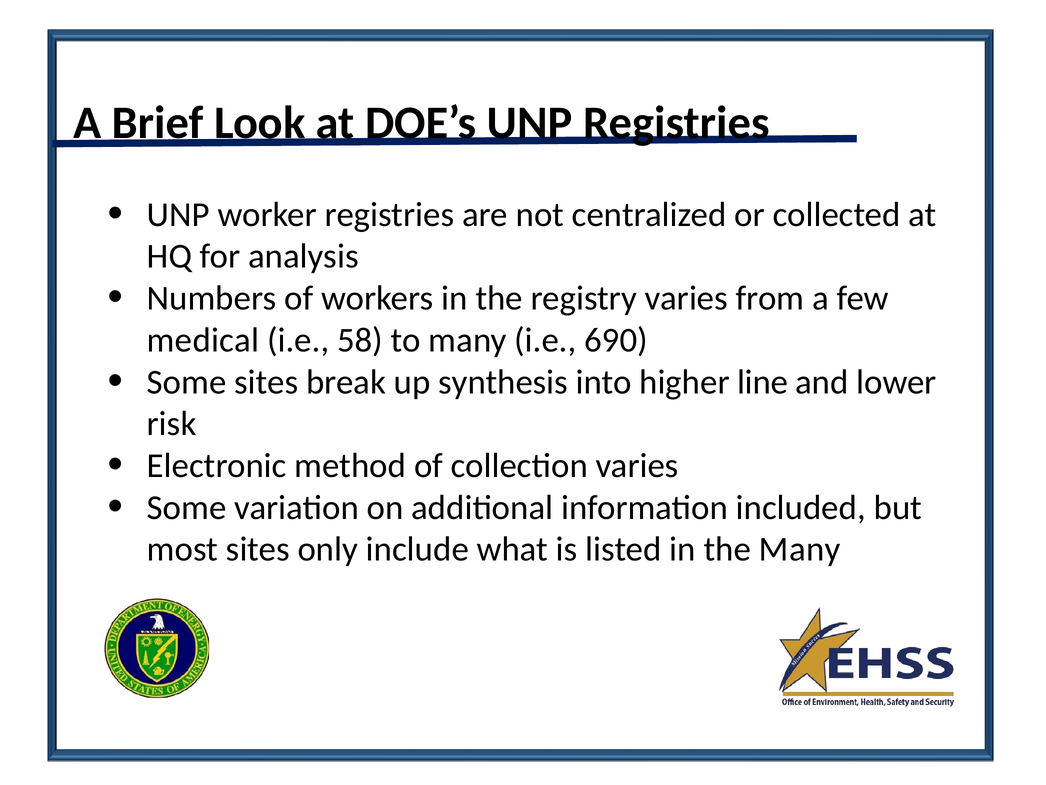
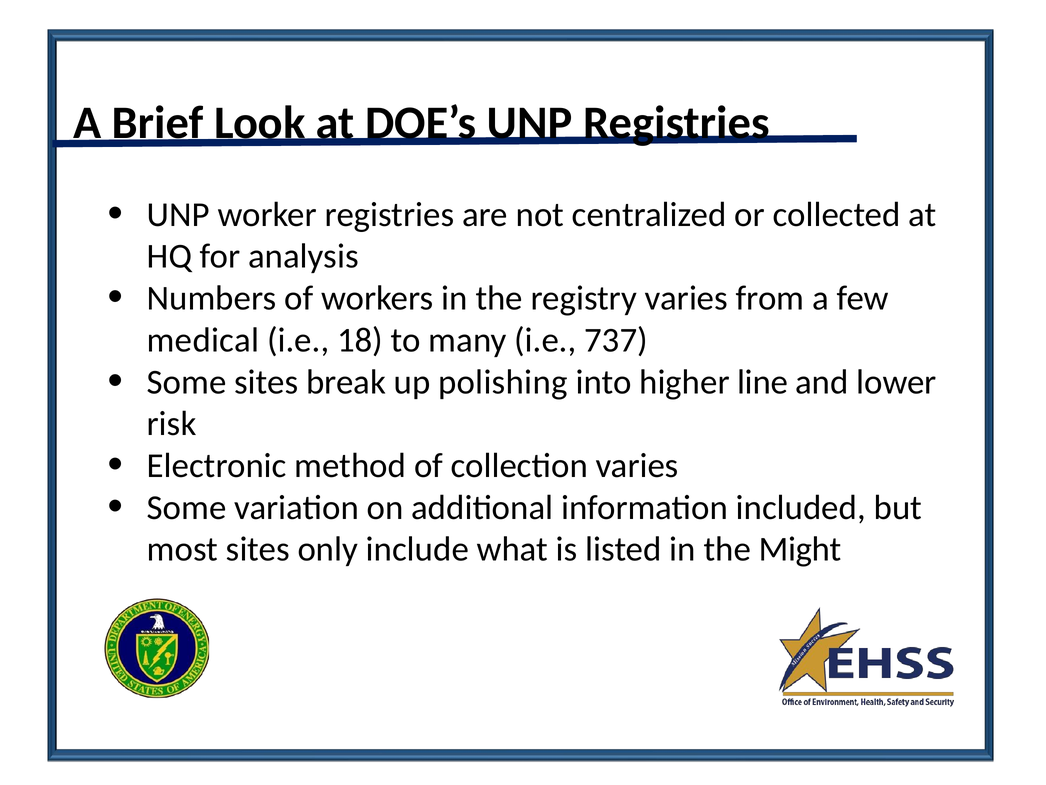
58: 58 -> 18
690: 690 -> 737
synthesis: synthesis -> polishing
the Many: Many -> Might
